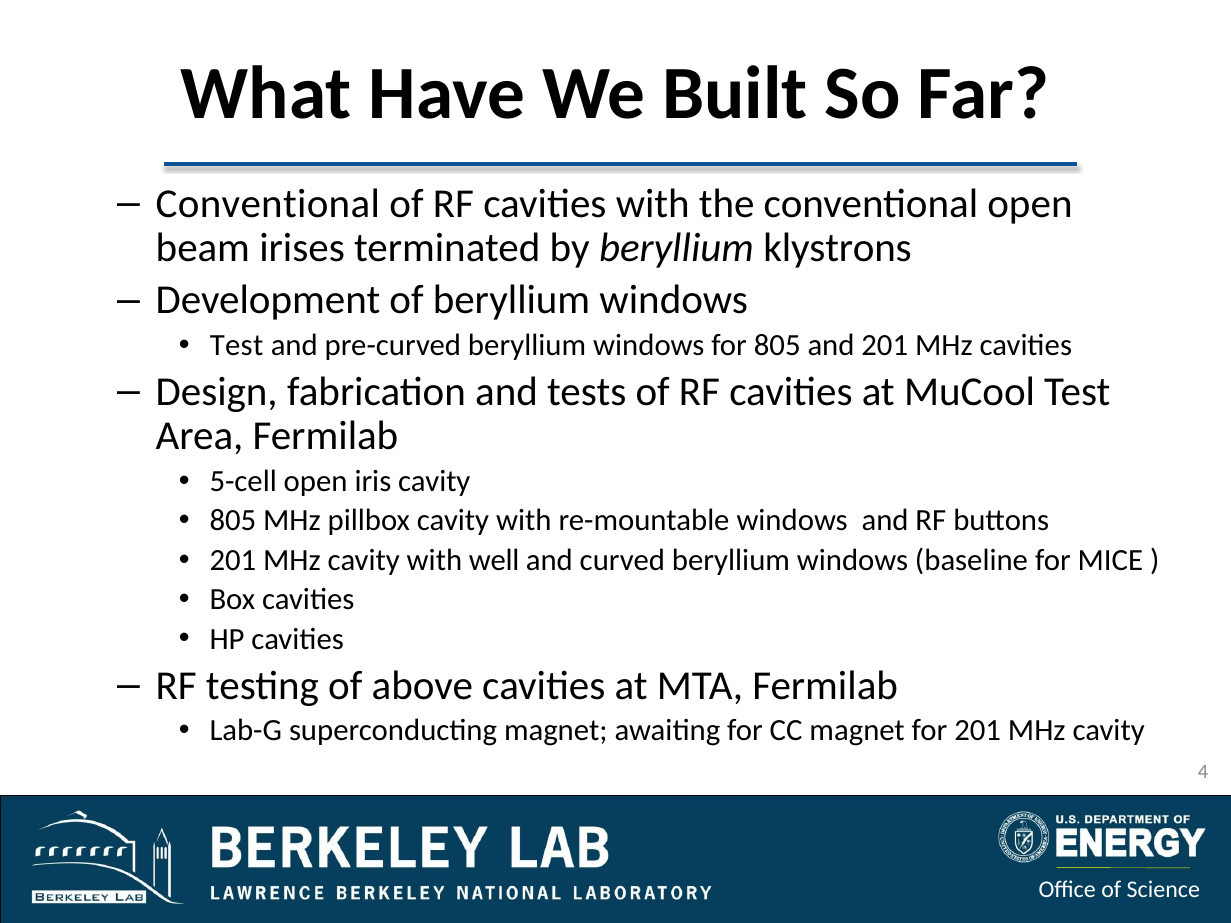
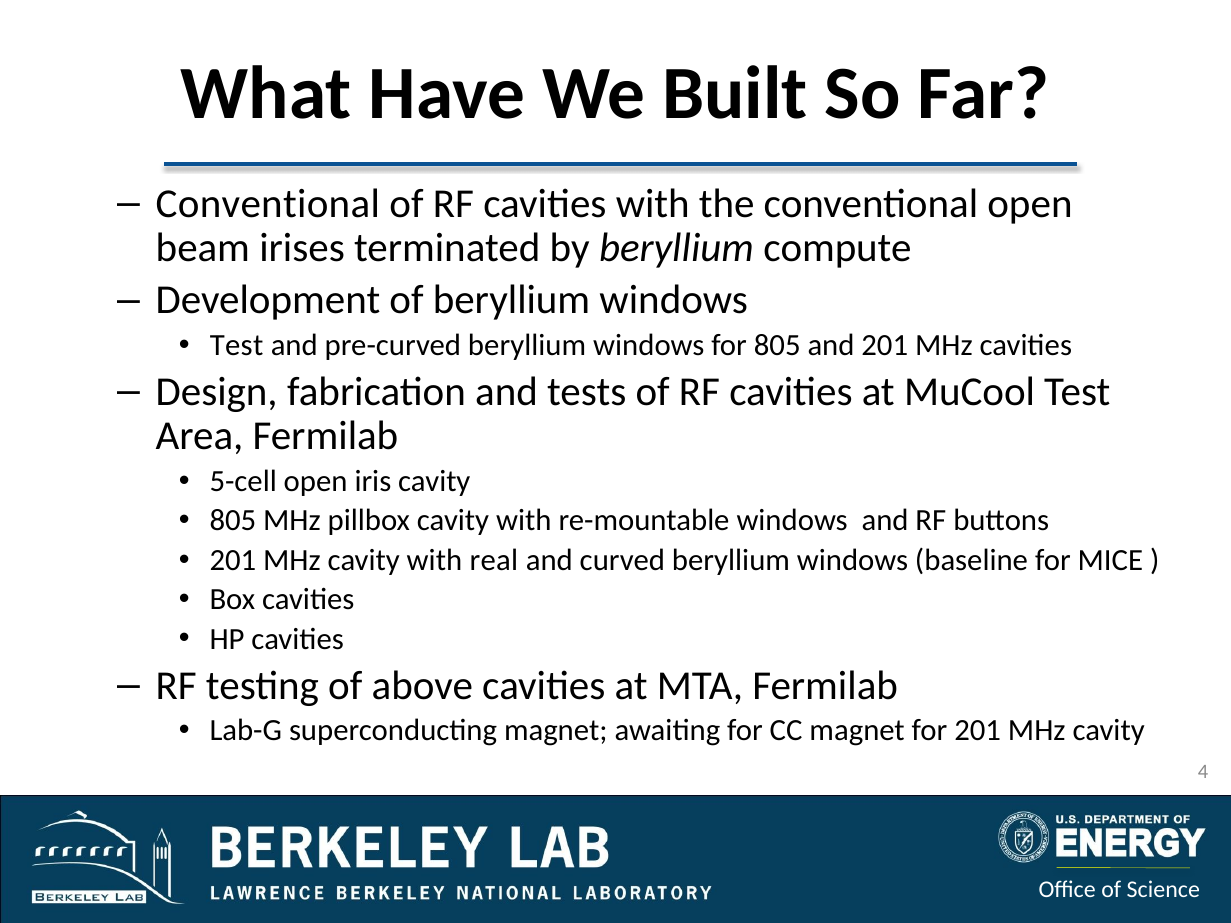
klystrons: klystrons -> compute
well: well -> real
